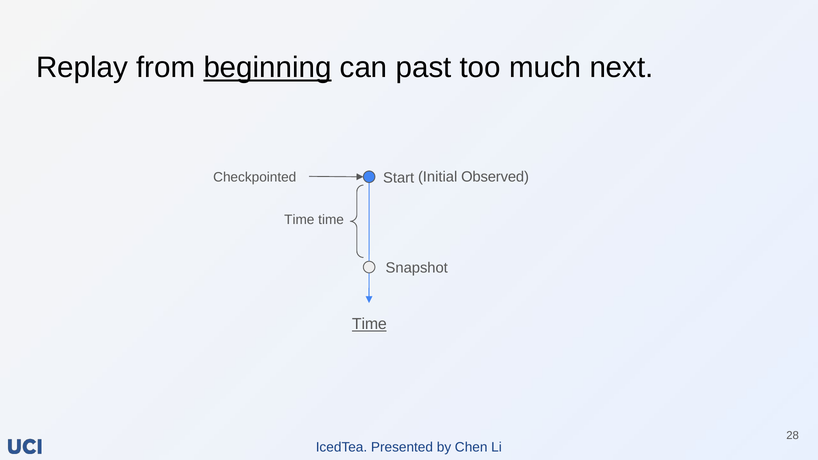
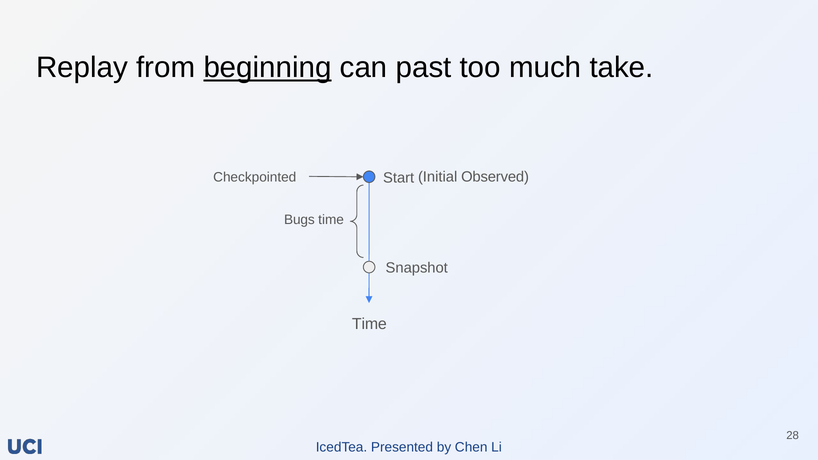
next: next -> take
Time at (299, 220): Time -> Bugs
Time at (369, 324) underline: present -> none
